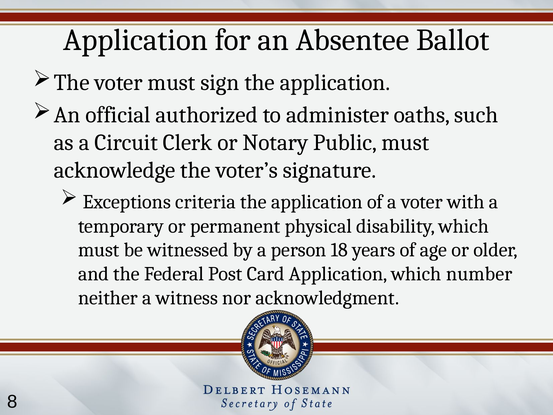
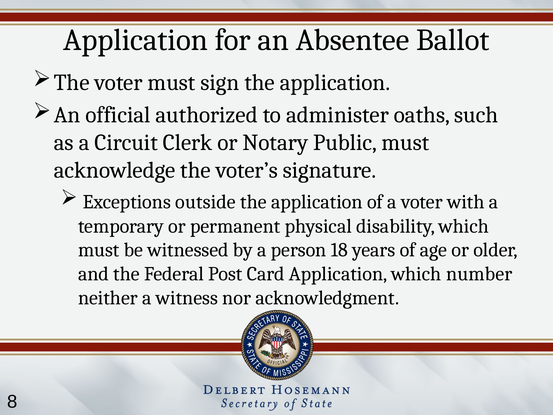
criteria: criteria -> outside
